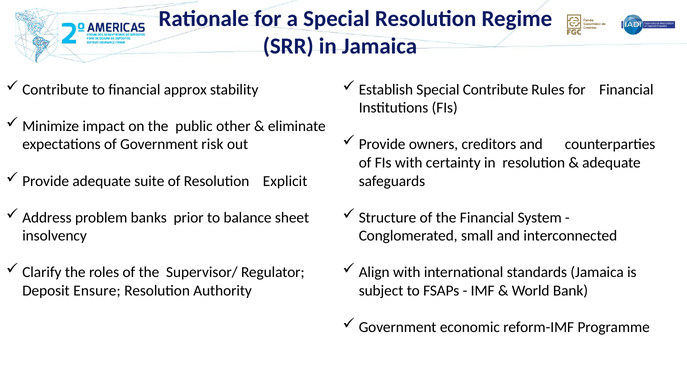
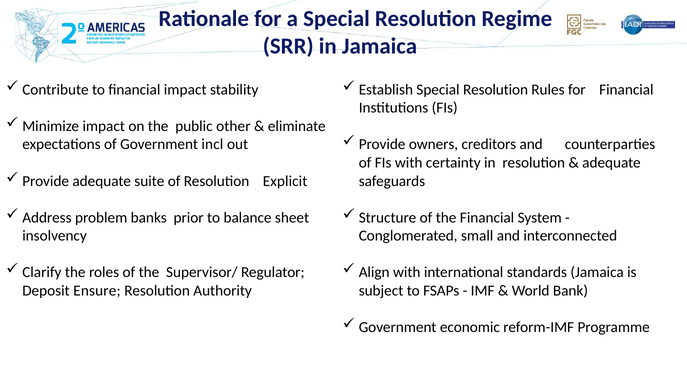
financial approx: approx -> impact
Contribute at (496, 90): Contribute -> Resolution
risk: risk -> incl
